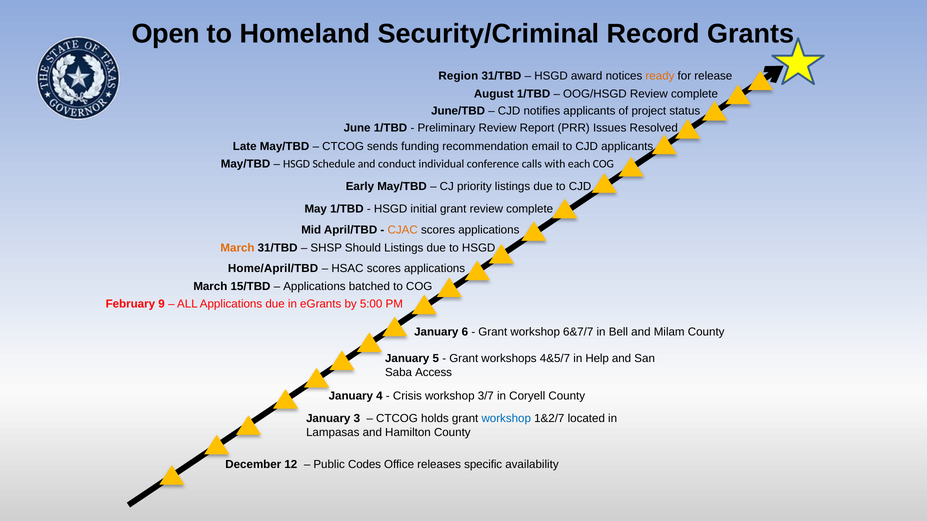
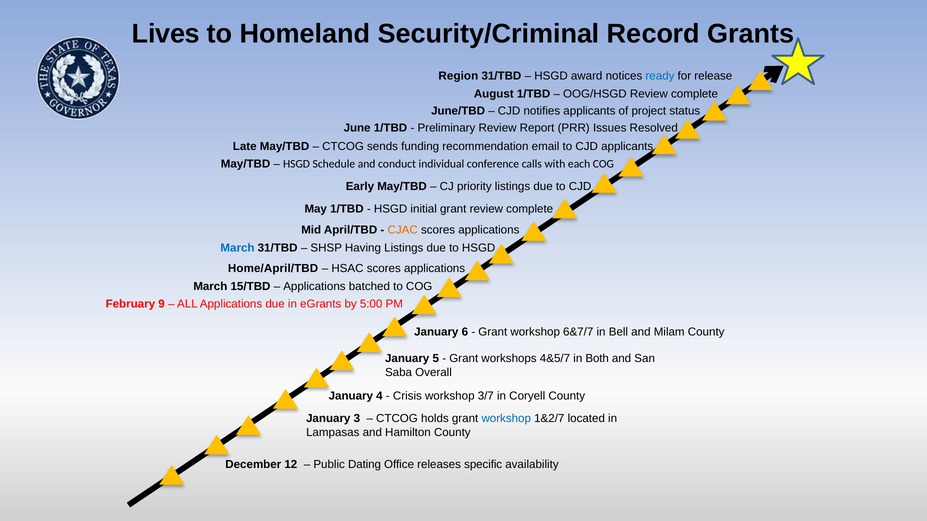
Open: Open -> Lives
ready colour: orange -> blue
March at (237, 248) colour: orange -> blue
Should: Should -> Having
Help: Help -> Both
Access: Access -> Overall
Codes: Codes -> Dating
